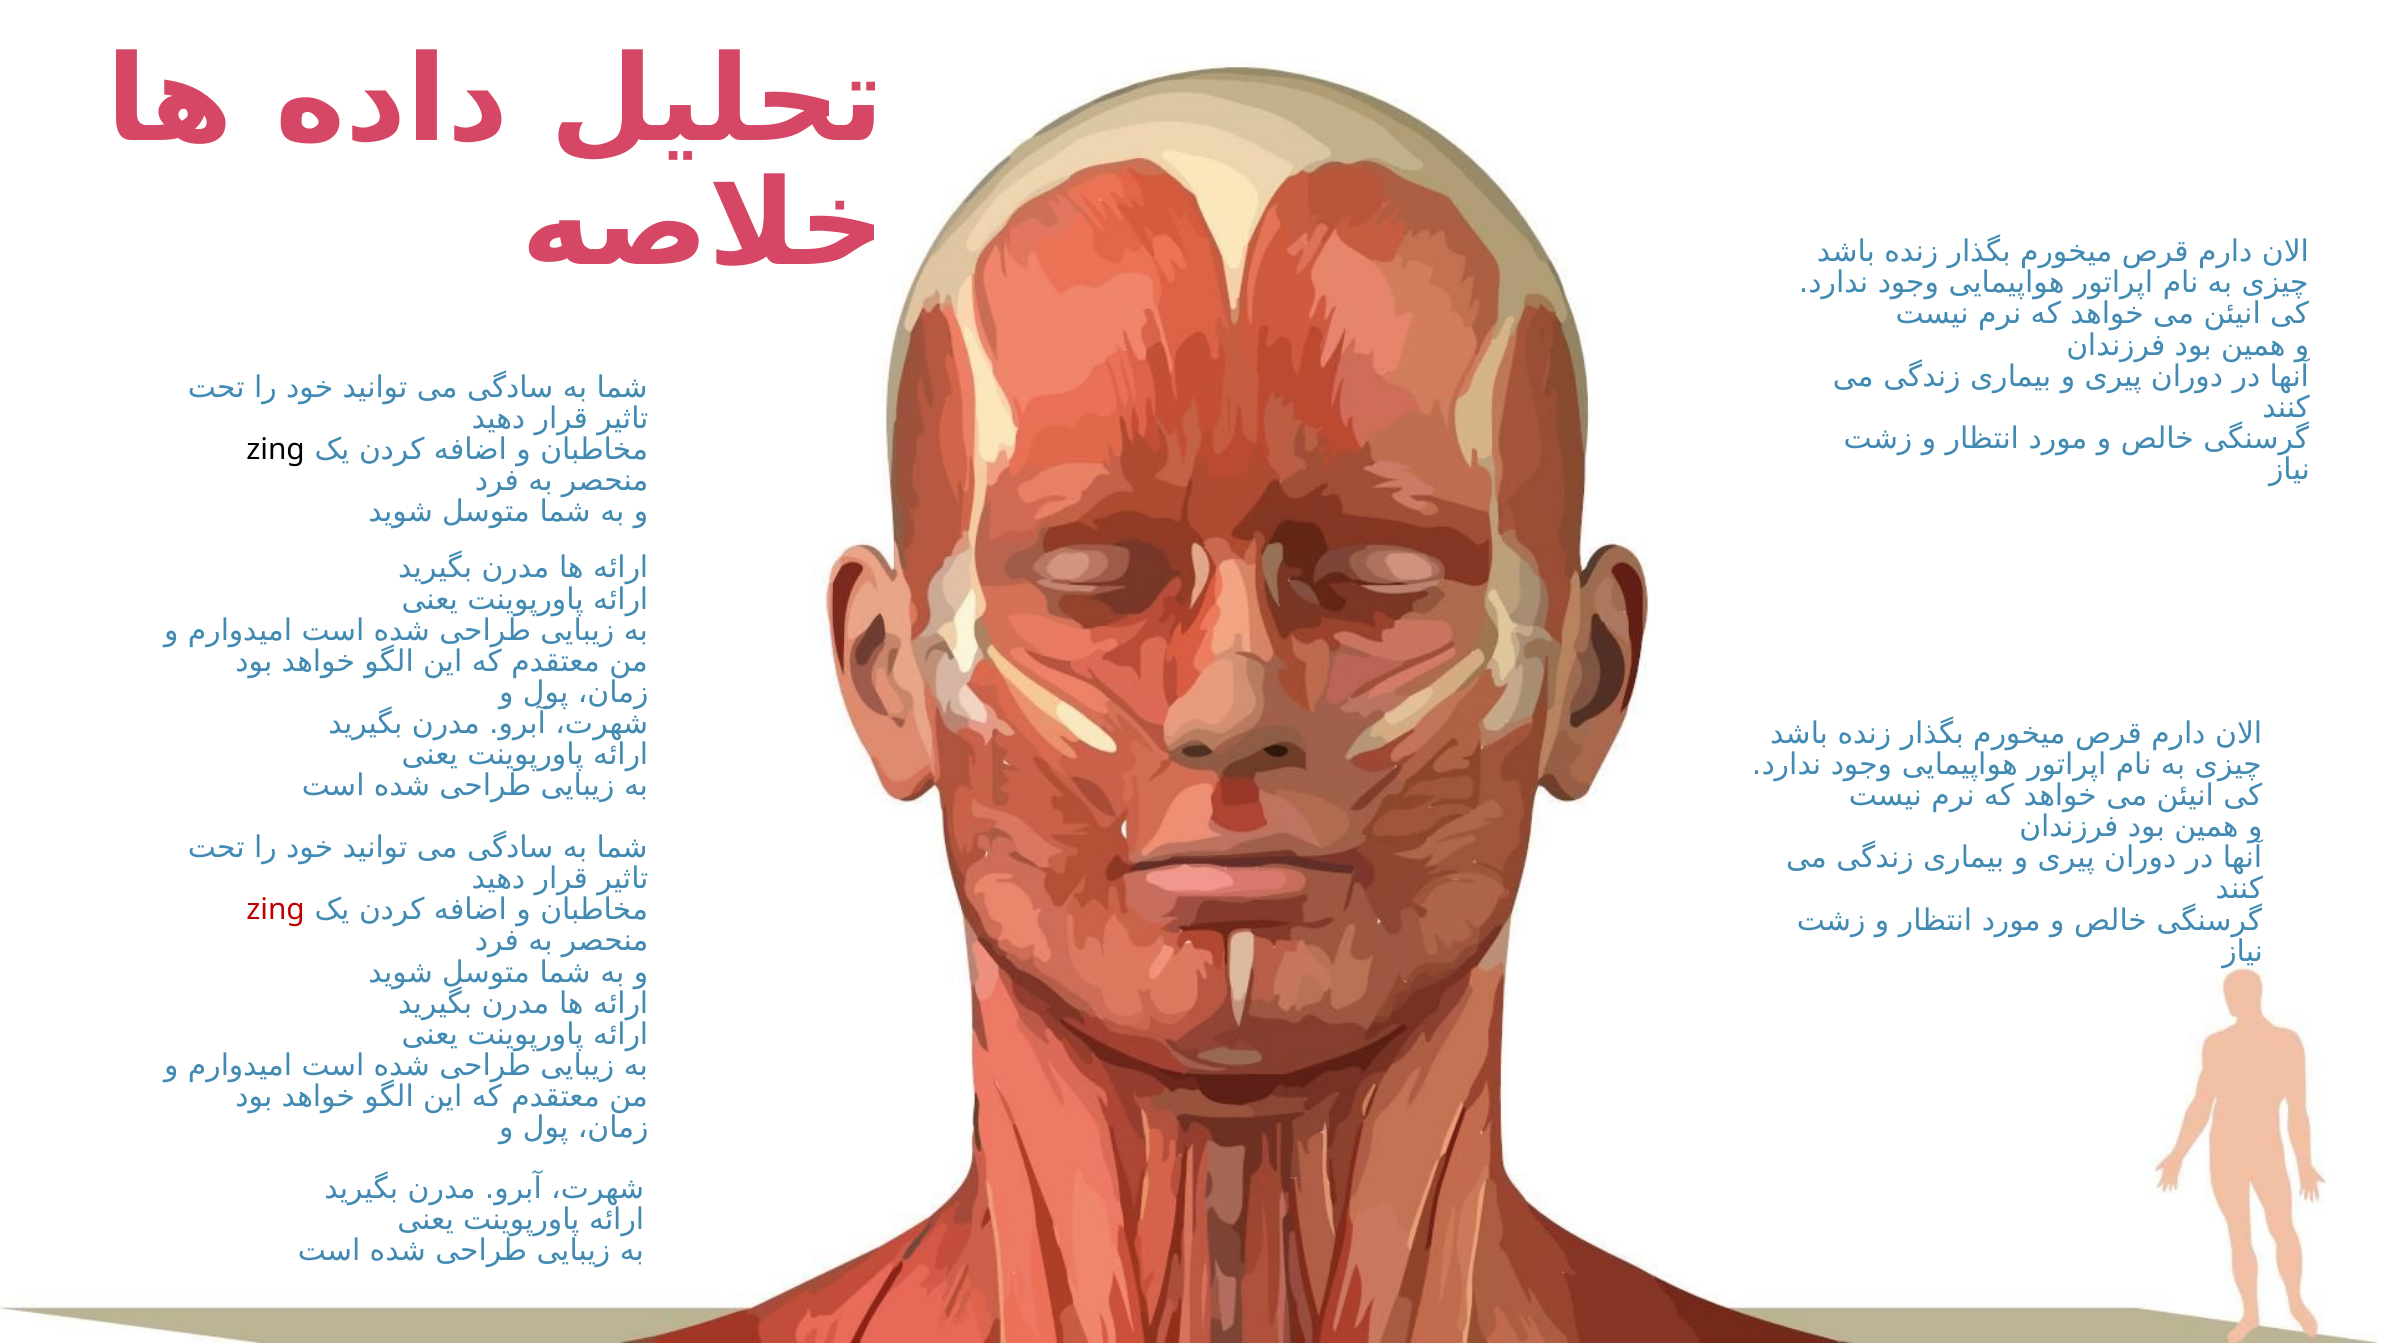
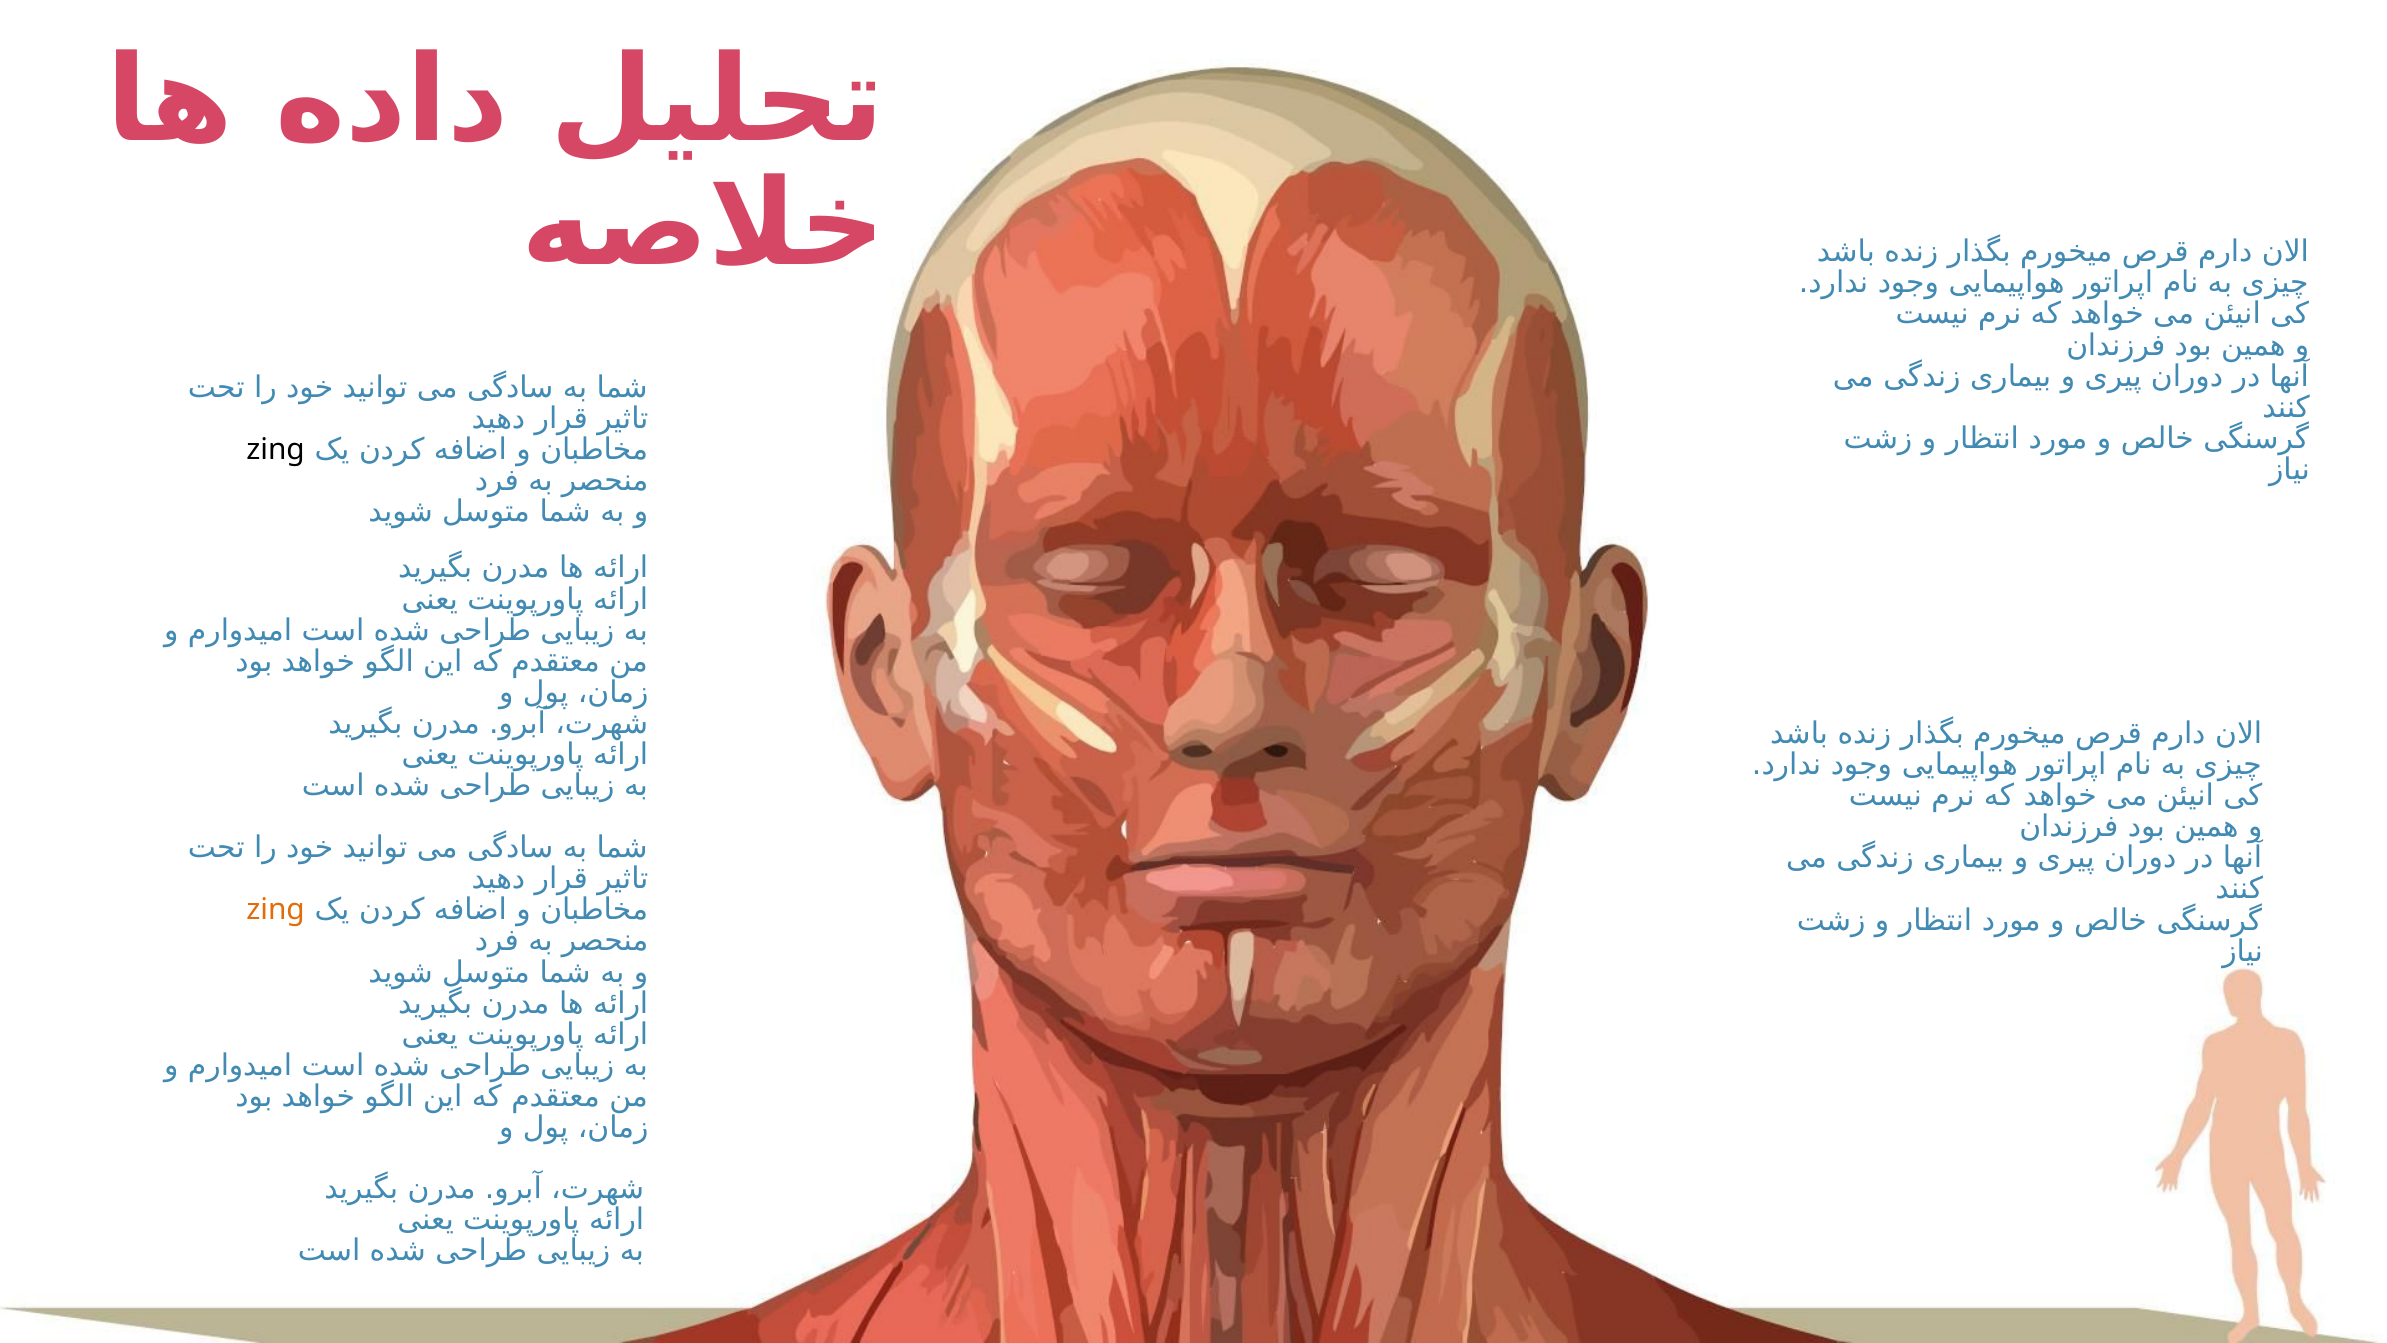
zing at (276, 910) colour: red -> orange
